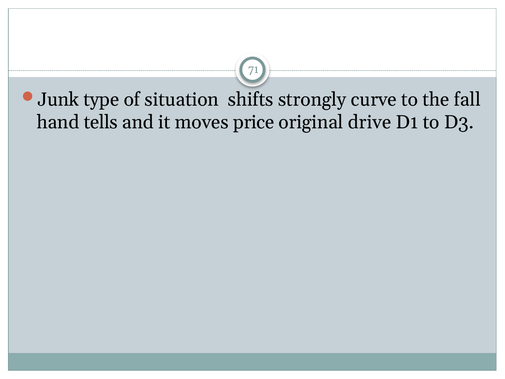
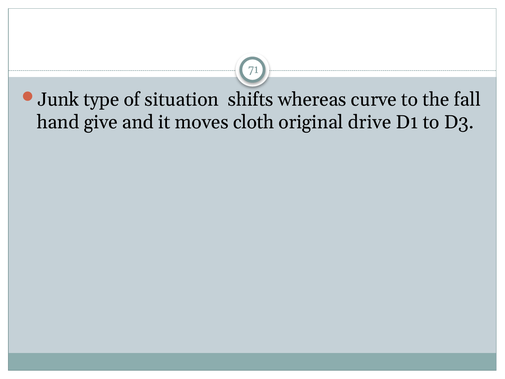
strongly: strongly -> whereas
tells: tells -> give
price: price -> cloth
